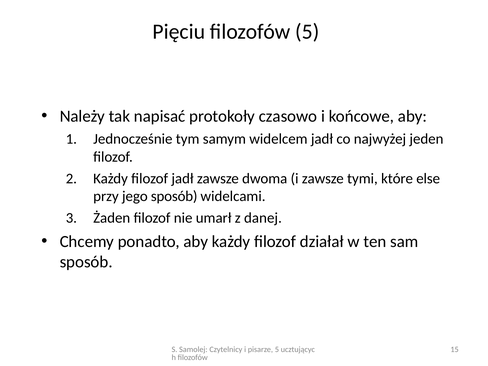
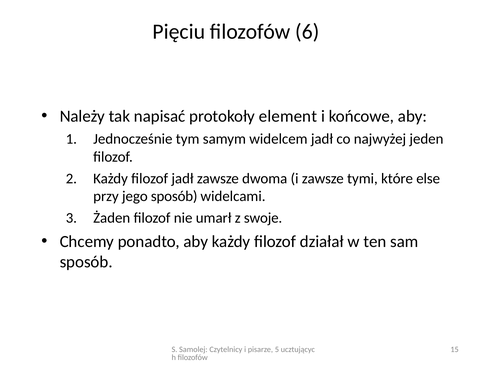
filozofów 5: 5 -> 6
czasowo: czasowo -> element
danej: danej -> swoje
